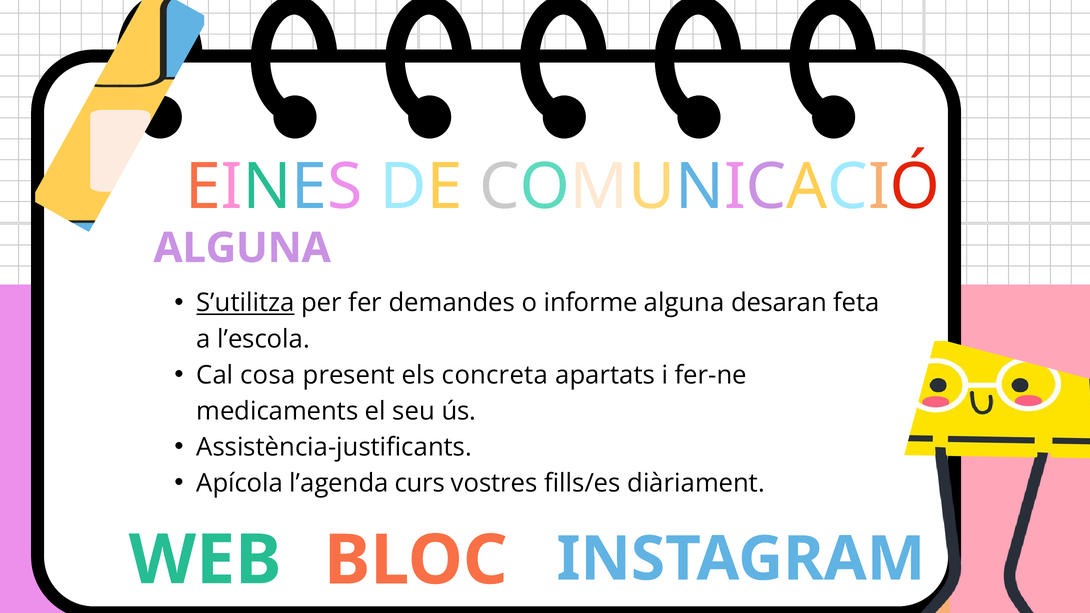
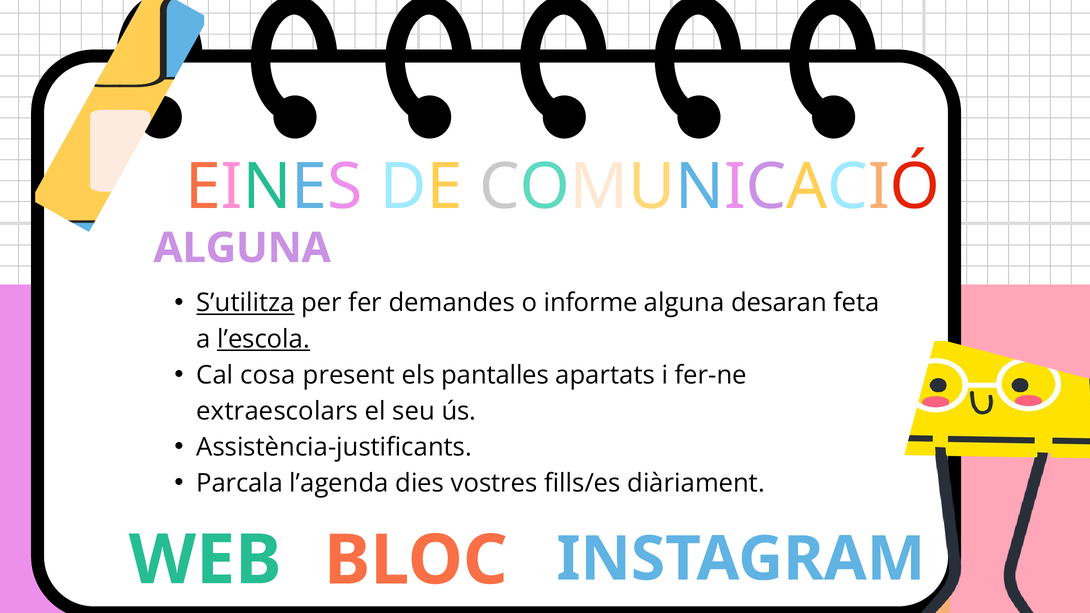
l’escola underline: none -> present
concreta: concreta -> pantalles
medicaments: medicaments -> extraescolars
Apícola: Apícola -> Parcala
curs: curs -> dies
